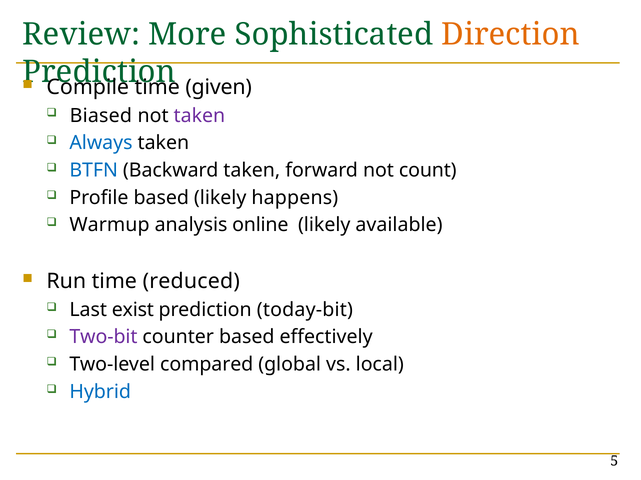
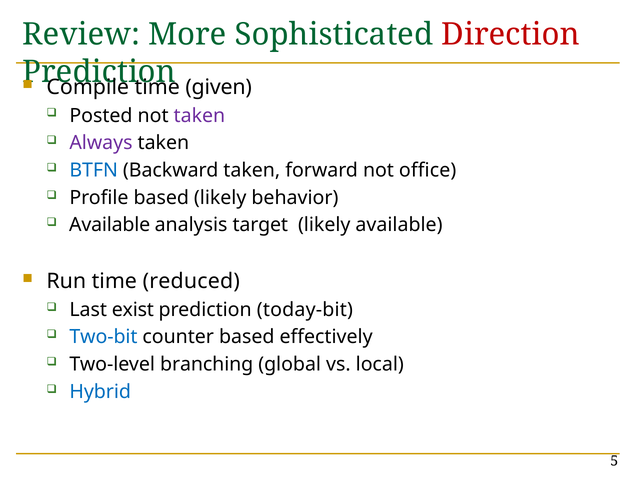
Direction colour: orange -> red
Biased: Biased -> Posted
Always colour: blue -> purple
count: count -> office
happens: happens -> behavior
Warmup at (109, 225): Warmup -> Available
online: online -> target
Two-bit colour: purple -> blue
compared: compared -> branching
